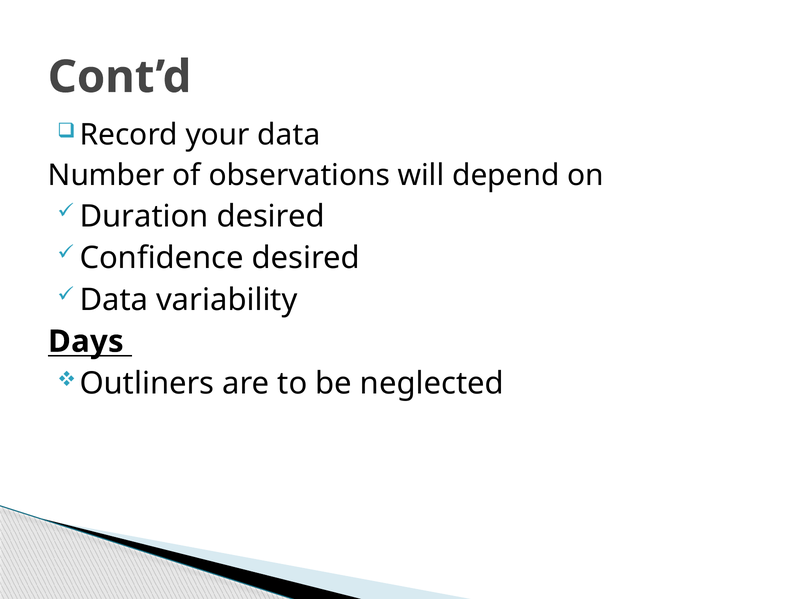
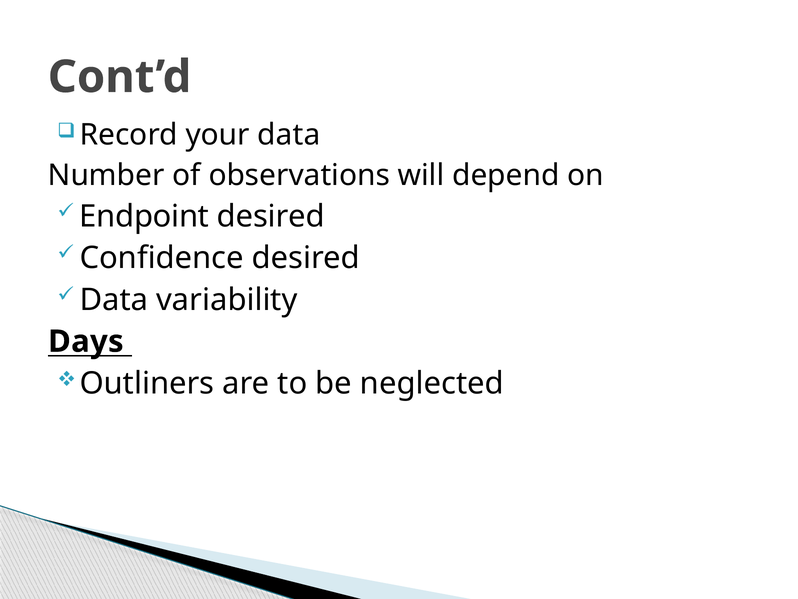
Duration: Duration -> Endpoint
